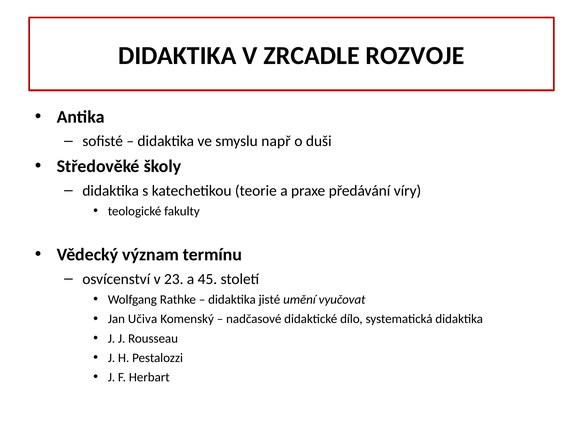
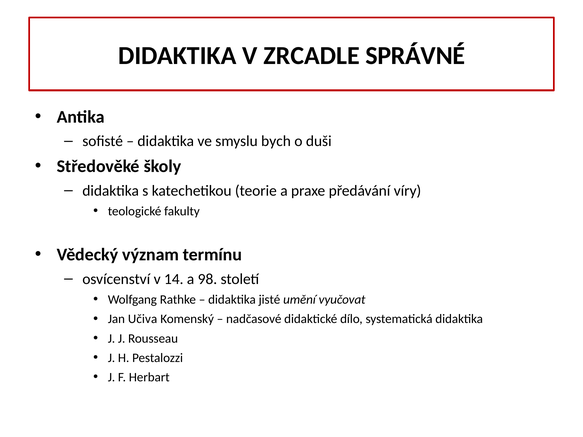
ROZVOJE: ROZVOJE -> SPRÁVNÉ
např: např -> bych
23: 23 -> 14
45: 45 -> 98
